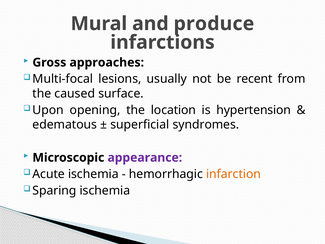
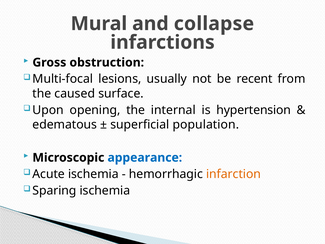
produce: produce -> collapse
approaches: approaches -> obstruction
location: location -> internal
syndromes: syndromes -> population
appearance colour: purple -> blue
